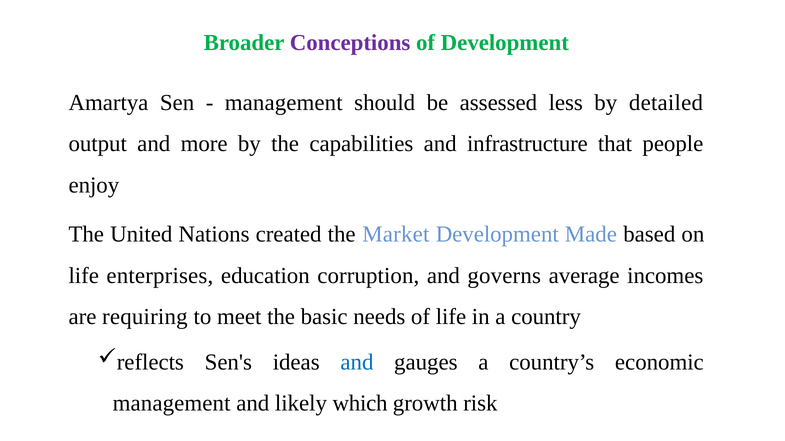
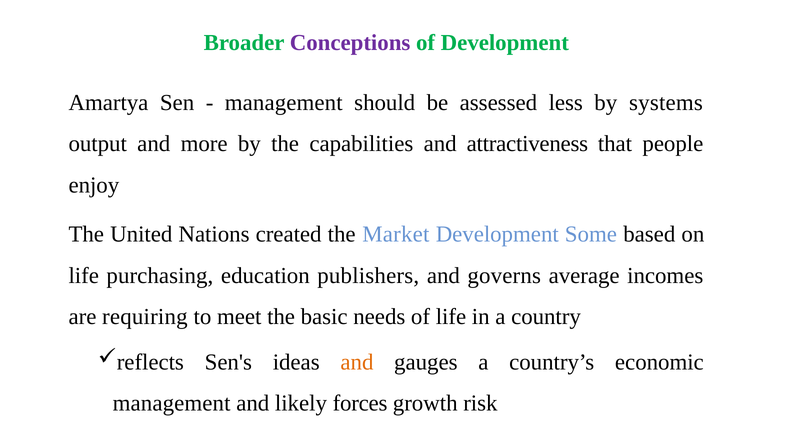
detailed: detailed -> systems
infrastructure: infrastructure -> attractiveness
Made: Made -> Some
enterprises: enterprises -> purchasing
corruption: corruption -> publishers
and at (357, 362) colour: blue -> orange
which: which -> forces
